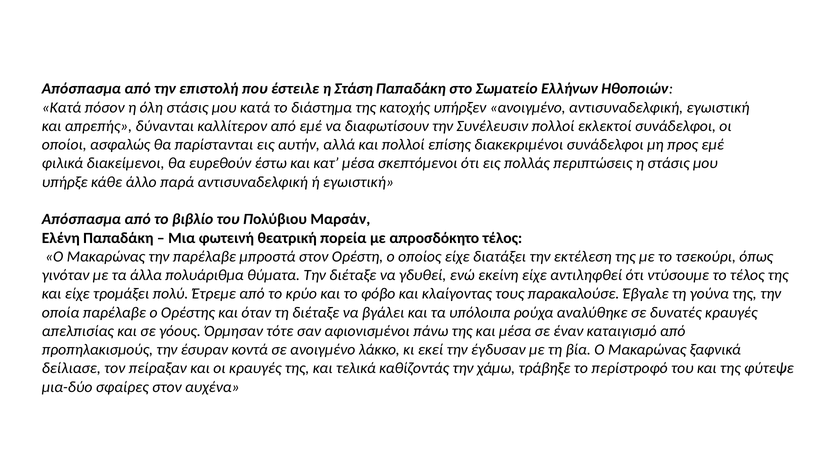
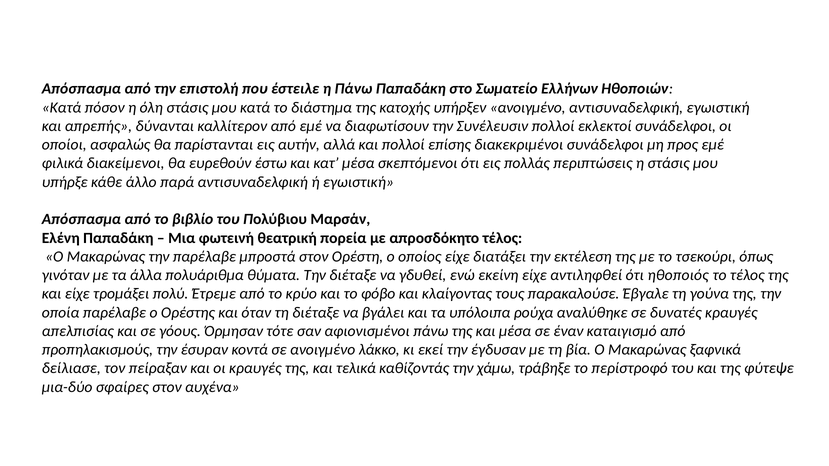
η Στάση: Στάση -> Πάνω
ντύσουμε: ντύσουμε -> ηθοποιός
